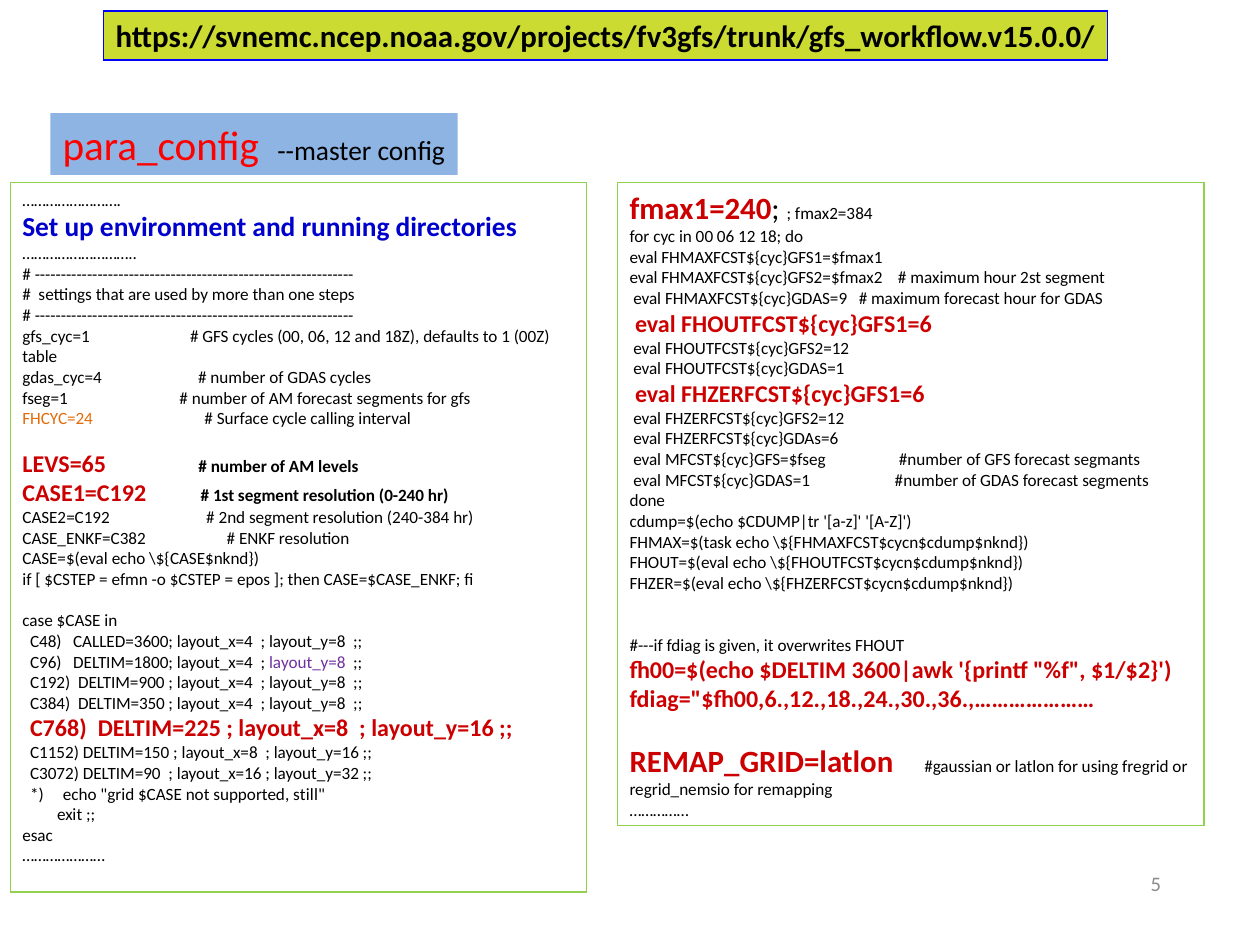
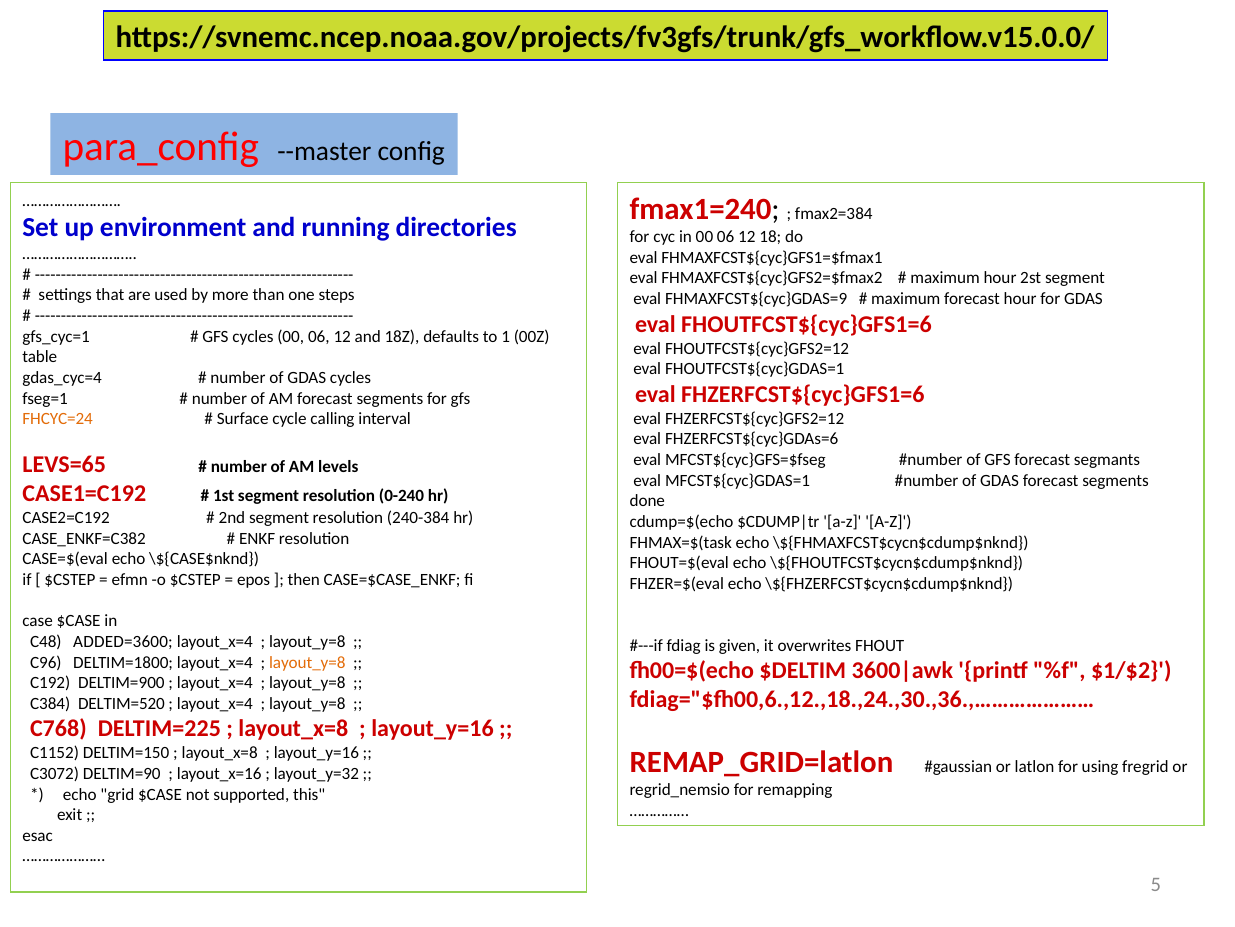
CALLED=3600: CALLED=3600 -> ADDED=3600
layout_y=8 at (307, 662) colour: purple -> orange
DELTIM=350: DELTIM=350 -> DELTIM=520
still: still -> this
